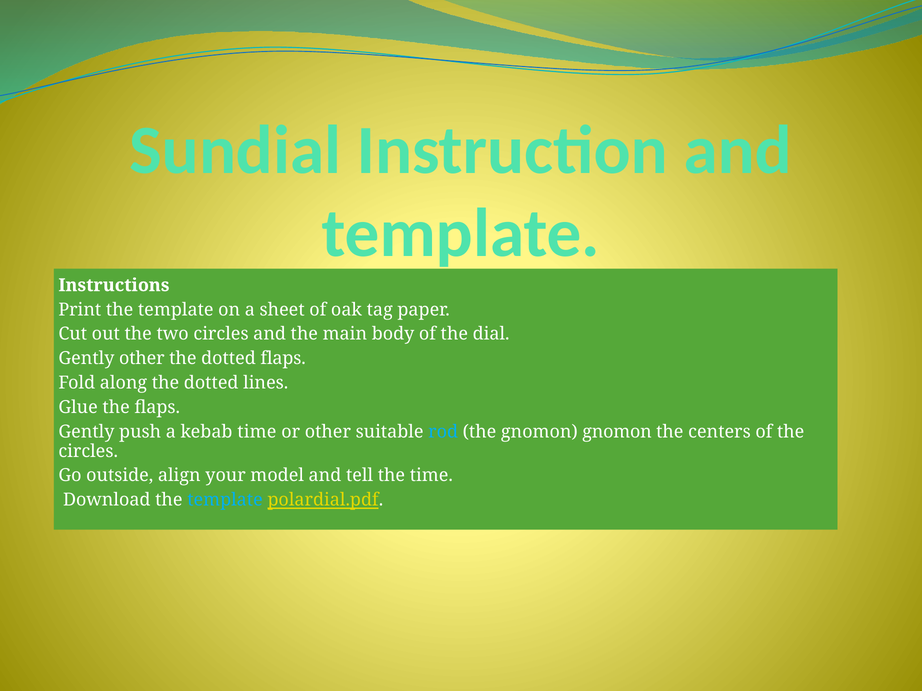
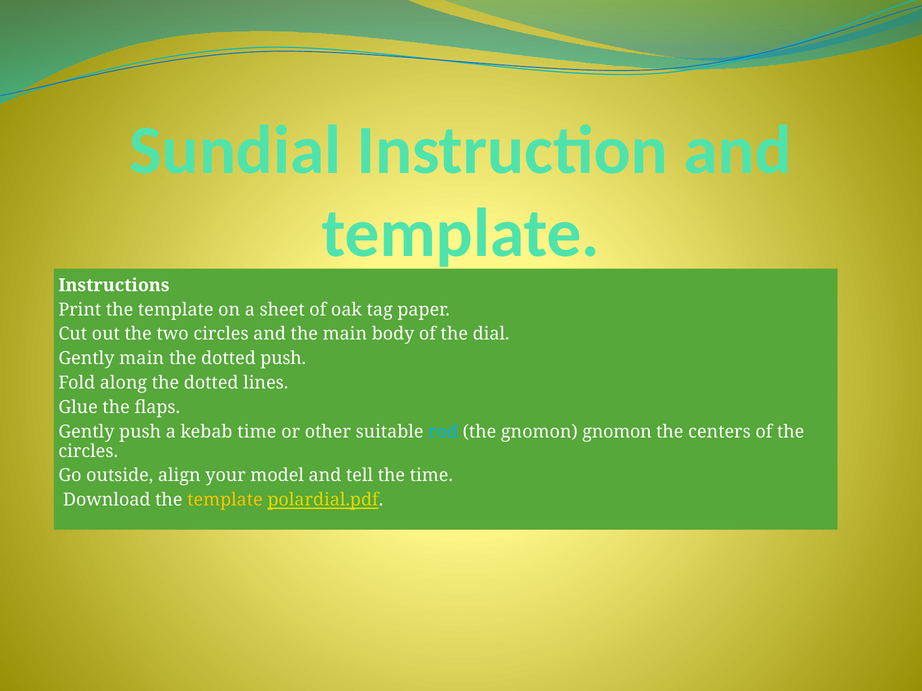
Gently other: other -> main
dotted flaps: flaps -> push
template at (225, 500) colour: light blue -> yellow
